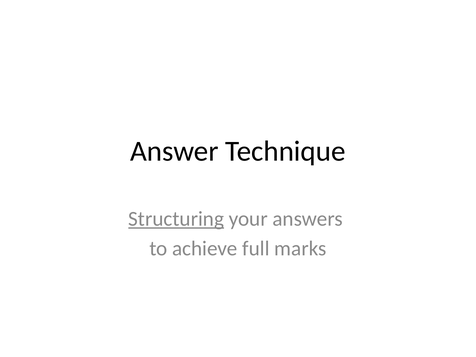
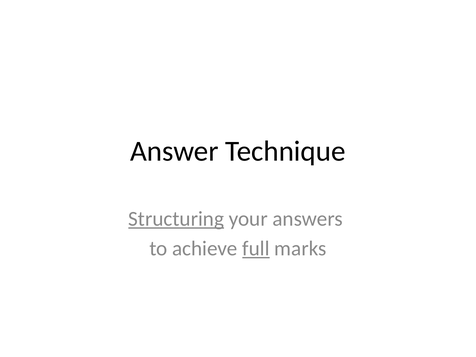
full underline: none -> present
